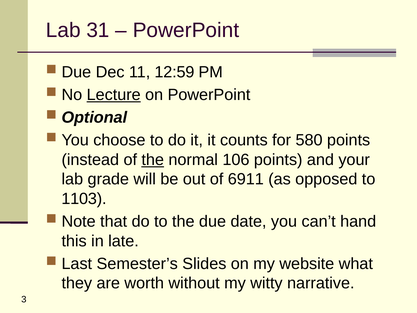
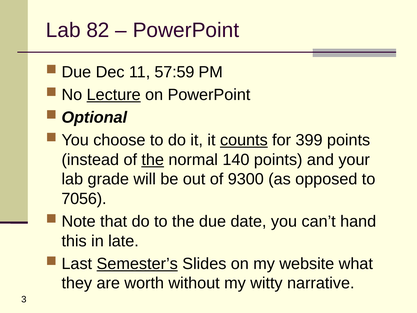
31: 31 -> 82
12:59: 12:59 -> 57:59
counts underline: none -> present
580: 580 -> 399
106: 106 -> 140
6911: 6911 -> 9300
1103: 1103 -> 7056
Semester’s underline: none -> present
